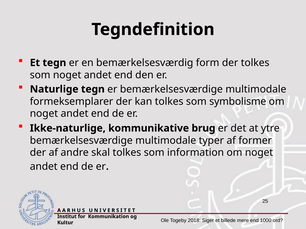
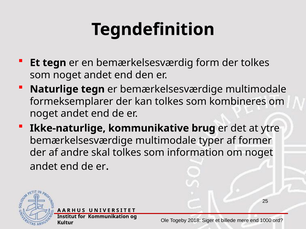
symbolisme: symbolisme -> kombineres
